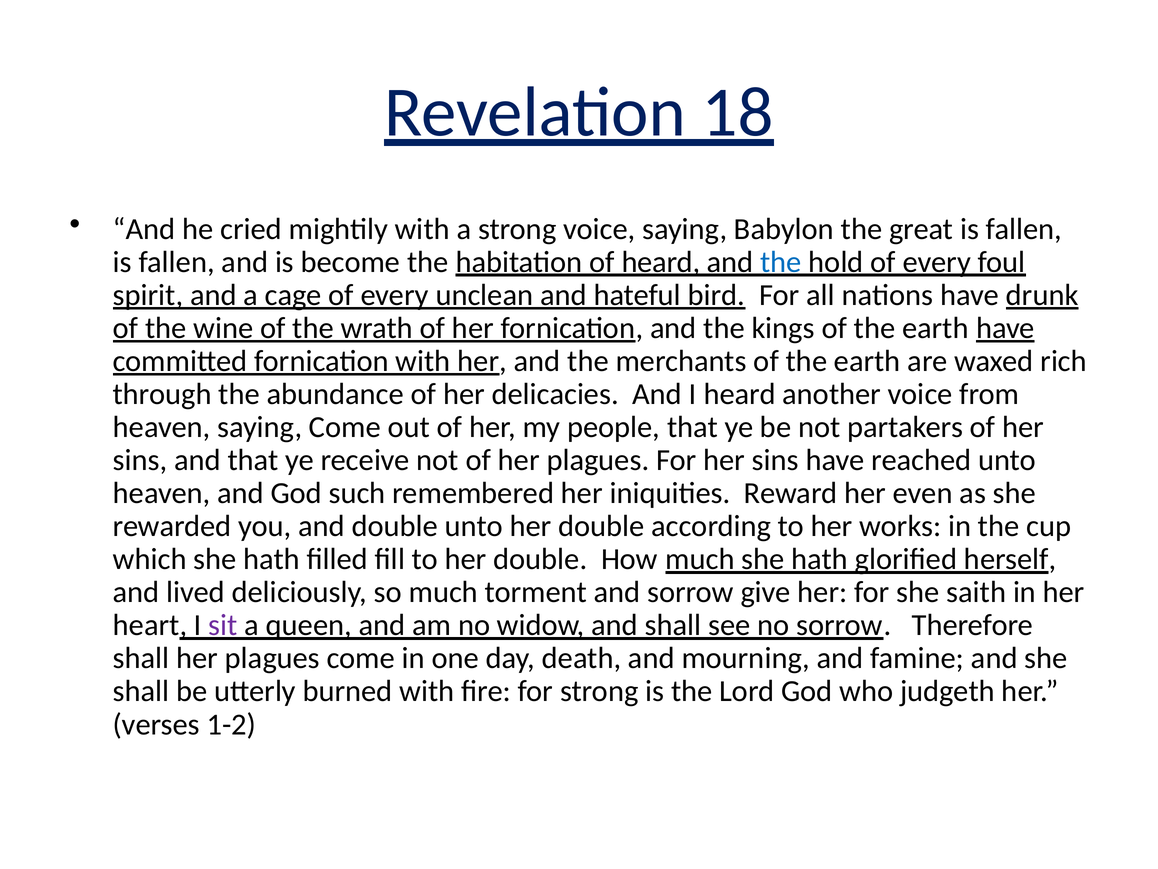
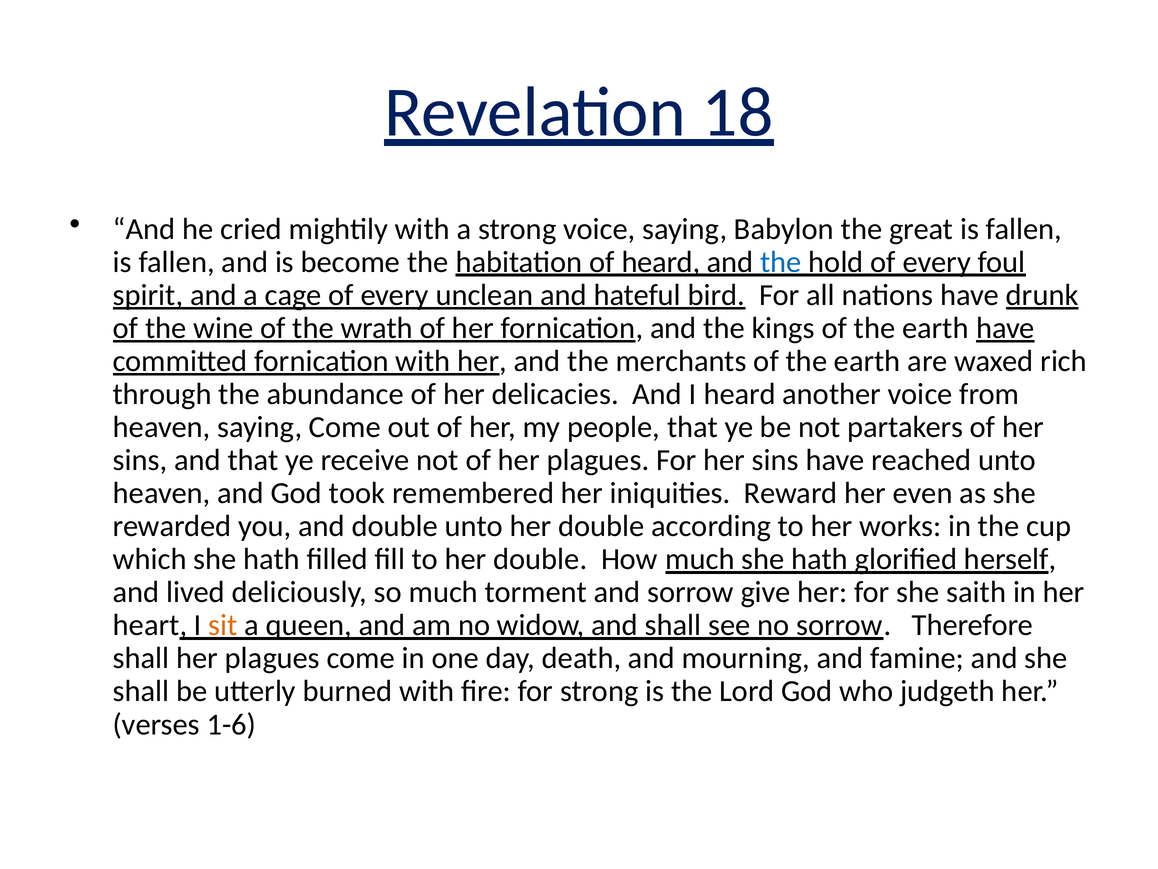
such: such -> took
sit colour: purple -> orange
1-2: 1-2 -> 1-6
